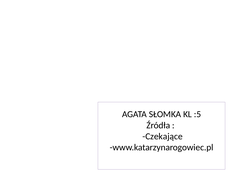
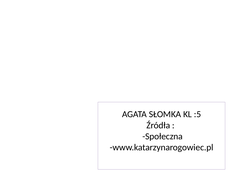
Czekające: Czekające -> Społeczna
